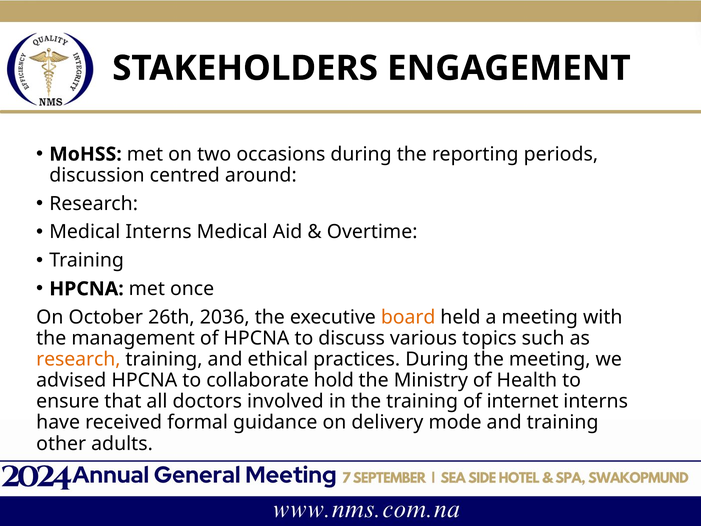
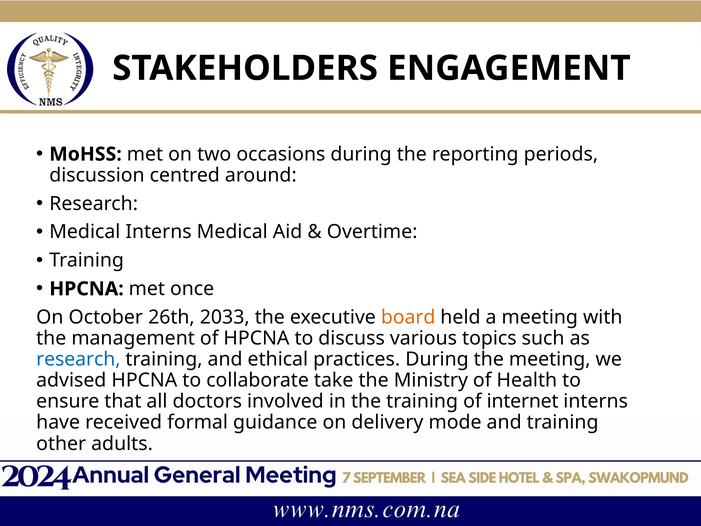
2036: 2036 -> 2033
research at (78, 359) colour: orange -> blue
hold: hold -> take
